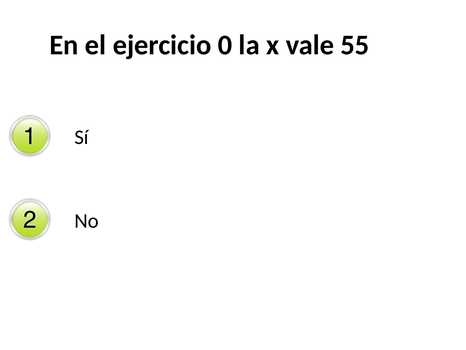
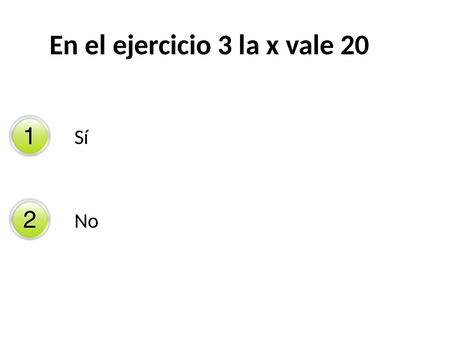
0: 0 -> 3
55: 55 -> 20
